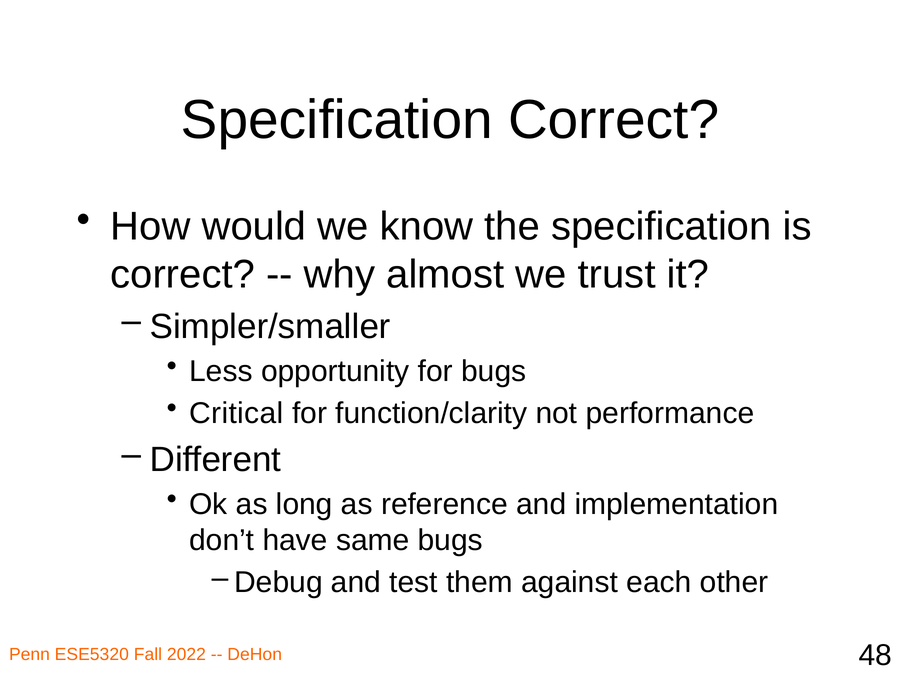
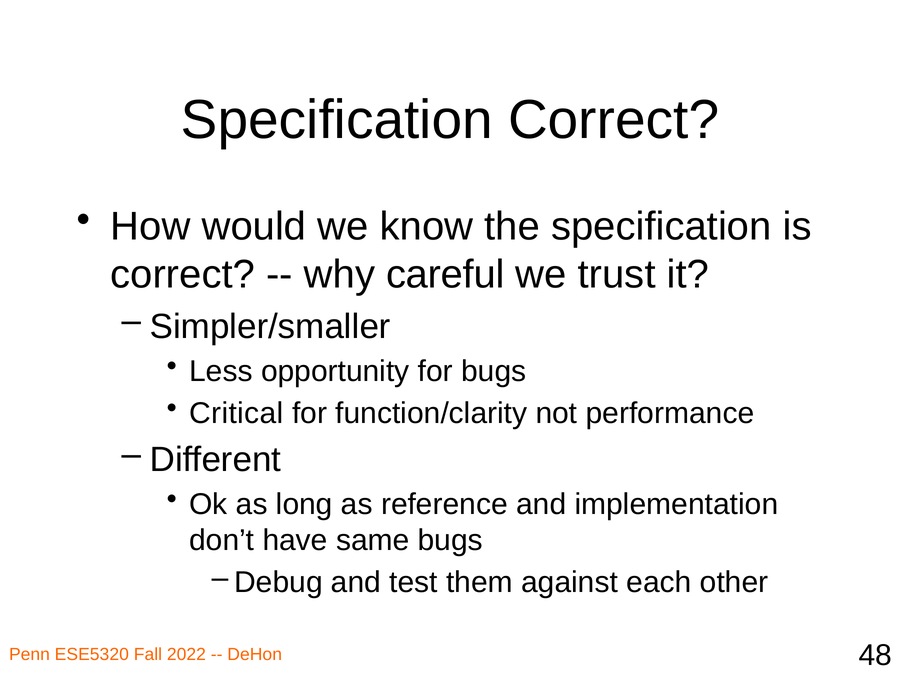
almost: almost -> careful
